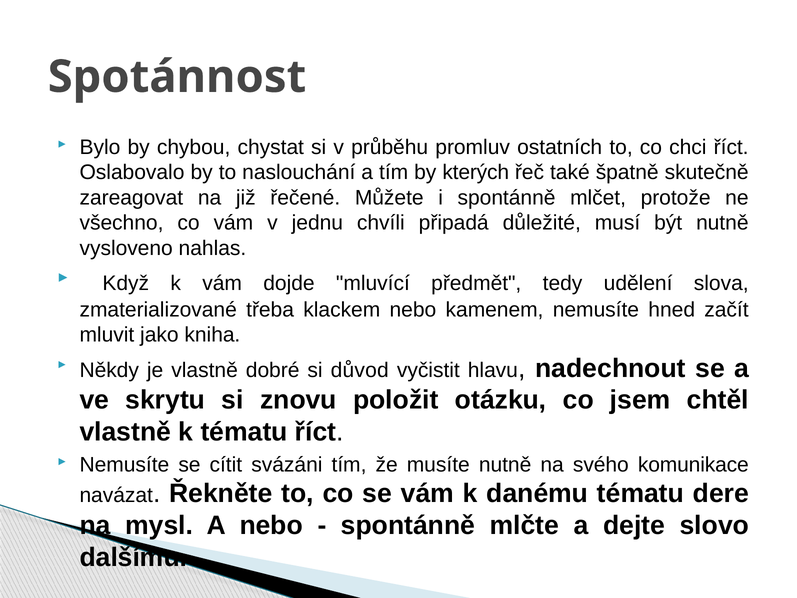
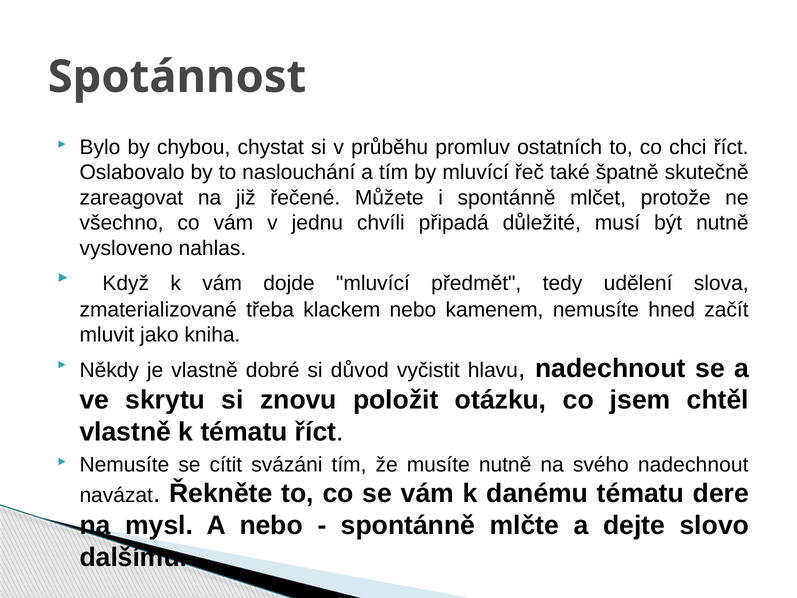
by kterých: kterých -> mluvící
svého komunikace: komunikace -> nadechnout
